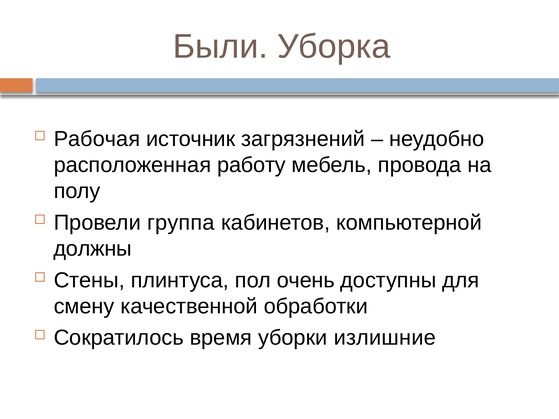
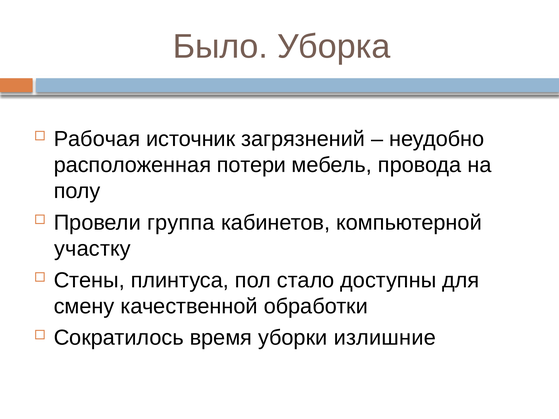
Были: Были -> Было
работу: работу -> потери
должны: должны -> участку
очень: очень -> стало
